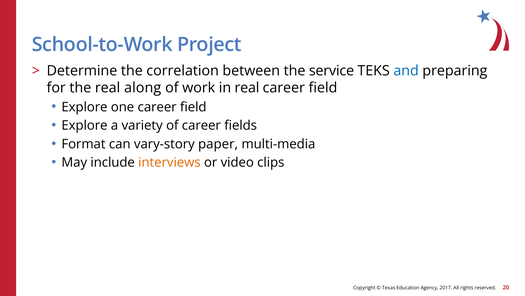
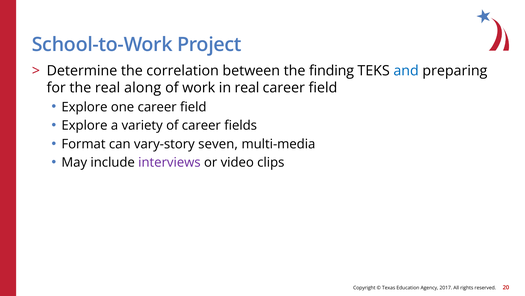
service: service -> finding
paper: paper -> seven
interviews colour: orange -> purple
